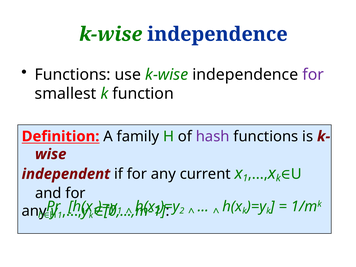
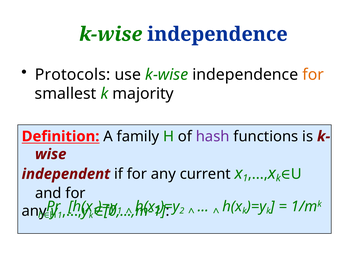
Functions at (73, 75): Functions -> Protocols
for at (313, 75) colour: purple -> orange
function: function -> majority
